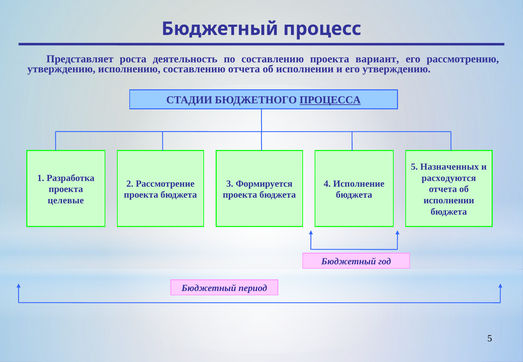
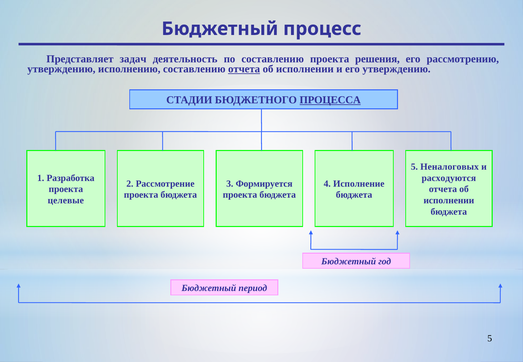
роста: роста -> задач
вариант: вариант -> решения
отчета at (244, 69) underline: none -> present
Назначенных: Назначенных -> Неналоговых
